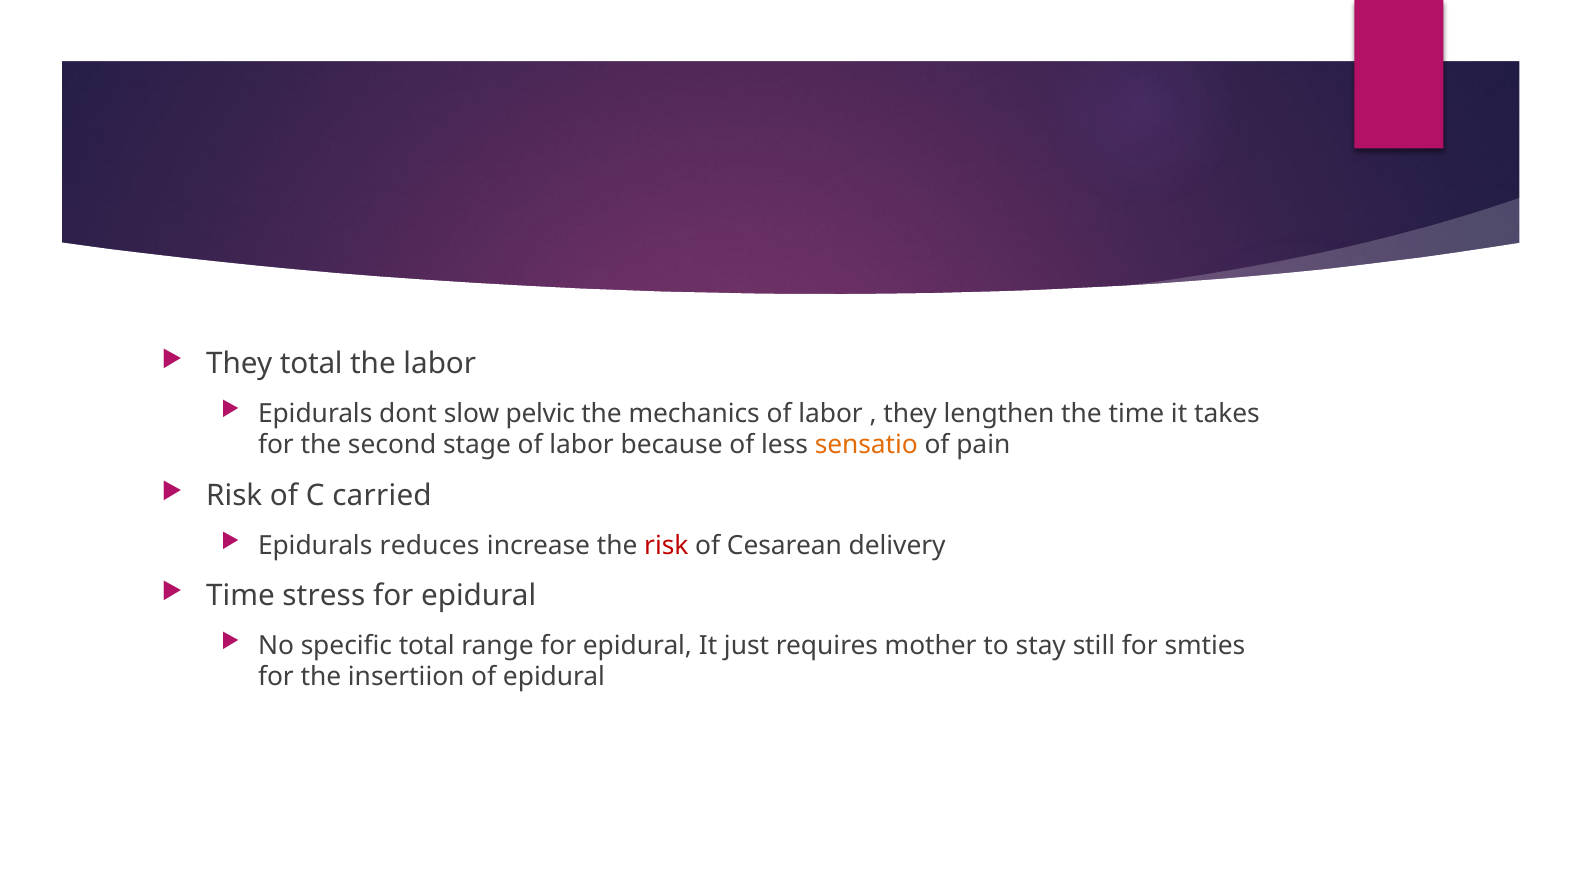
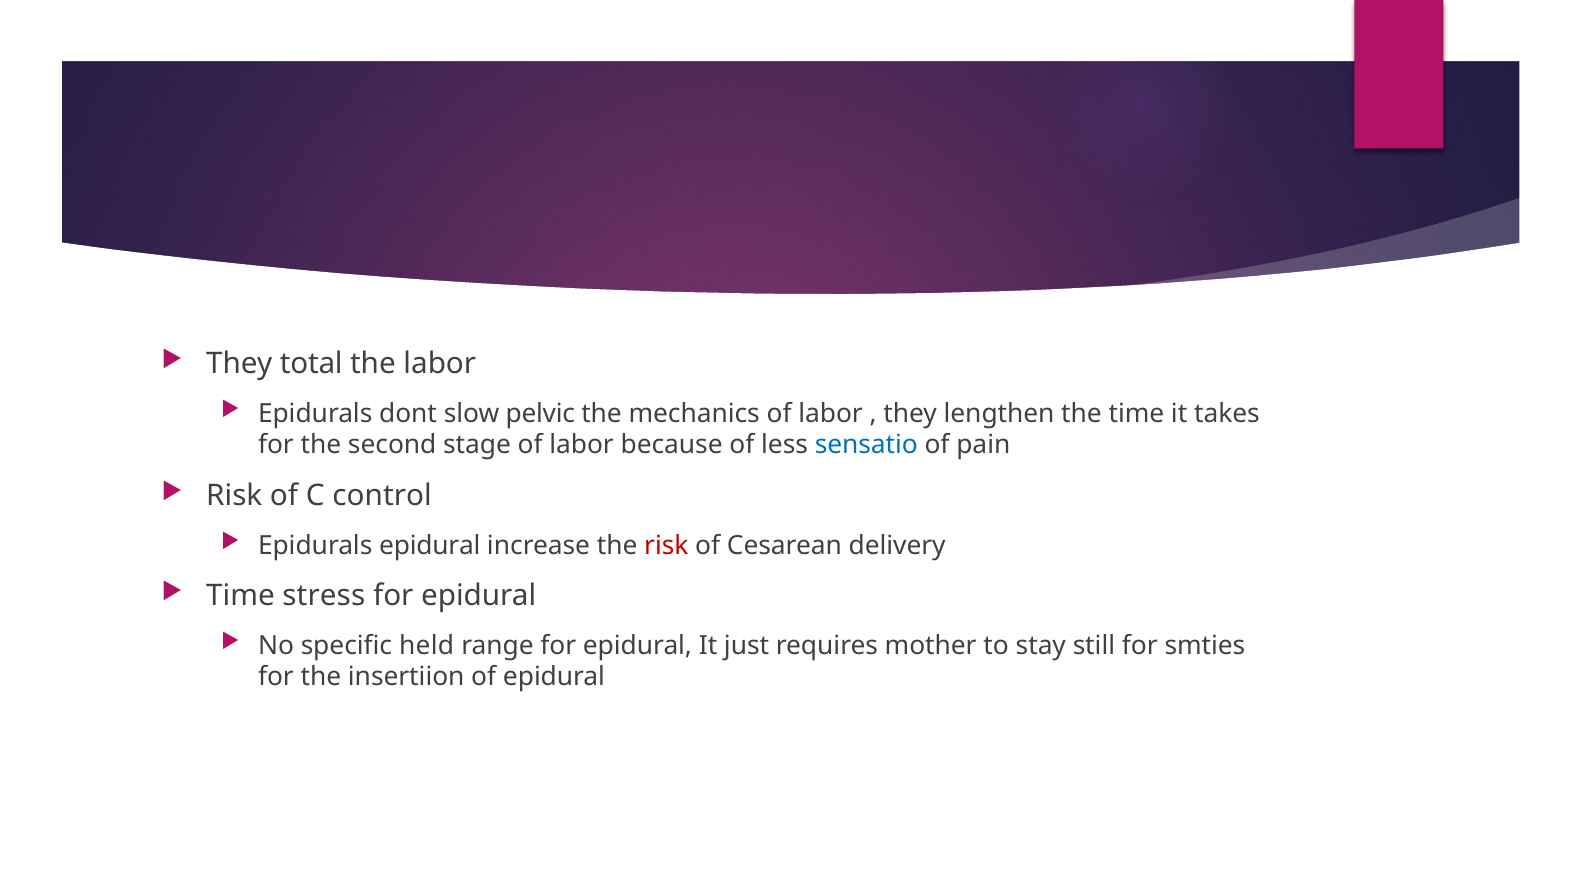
sensatio colour: orange -> blue
carried: carried -> control
Epidurals reduces: reduces -> epidural
specific total: total -> held
